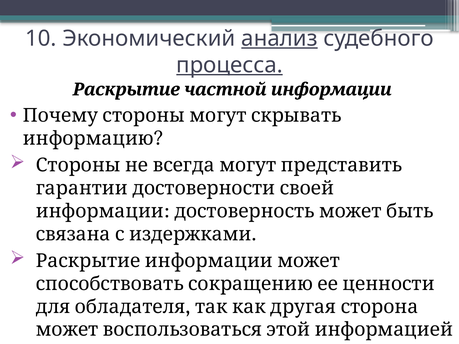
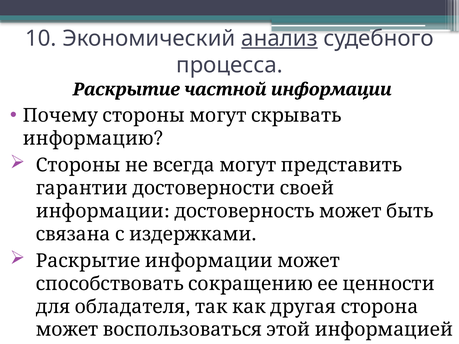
процесса underline: present -> none
